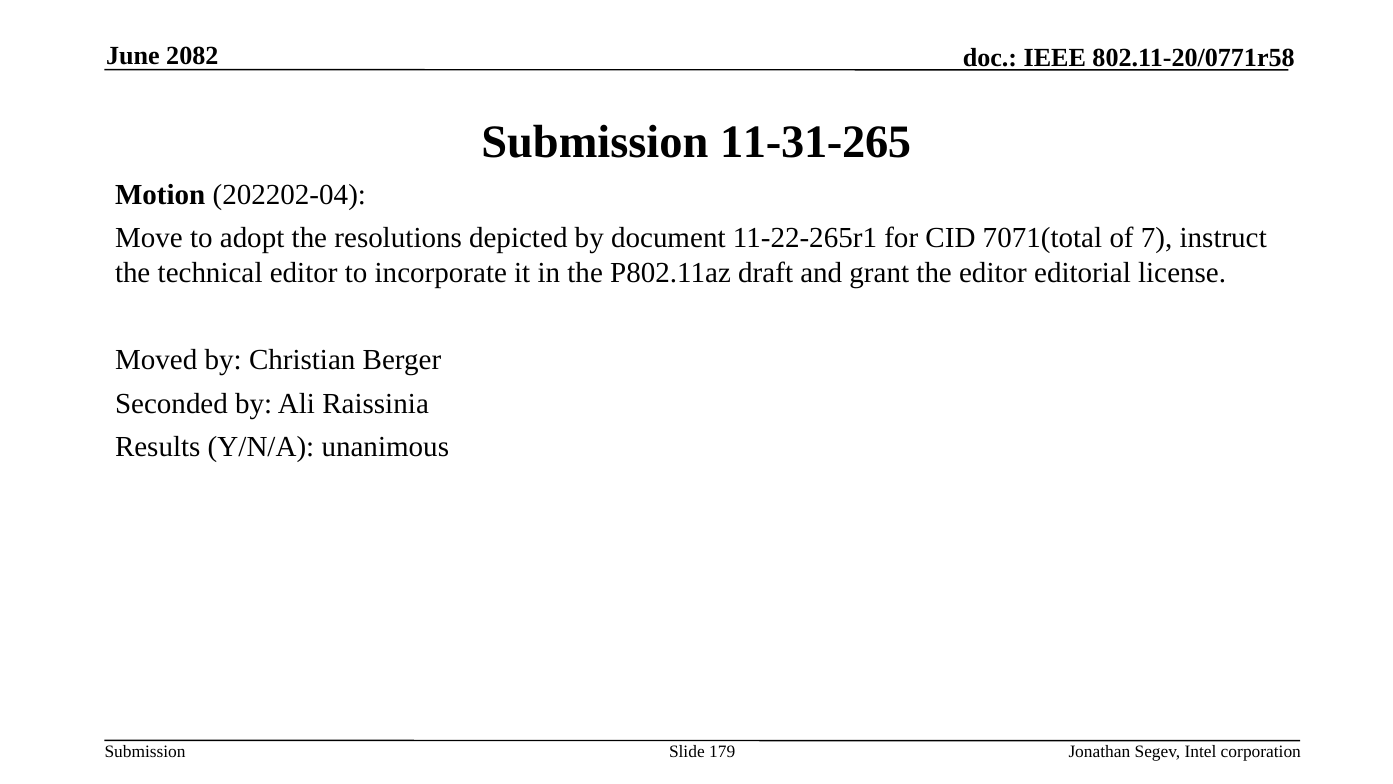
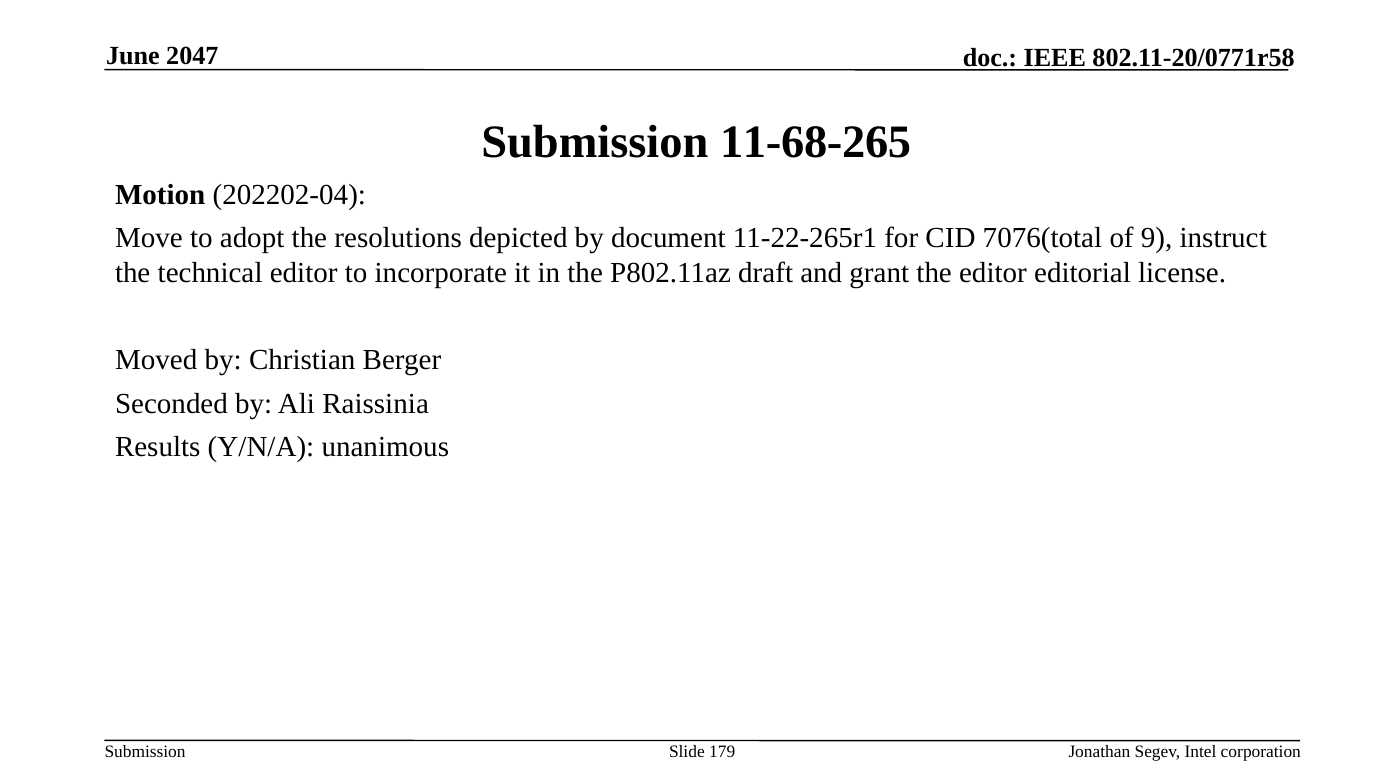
2082: 2082 -> 2047
11-31-265: 11-31-265 -> 11-68-265
7071(total: 7071(total -> 7076(total
7: 7 -> 9
